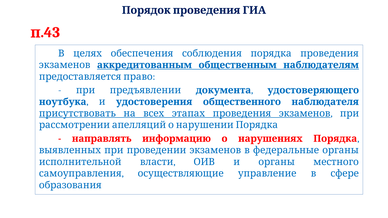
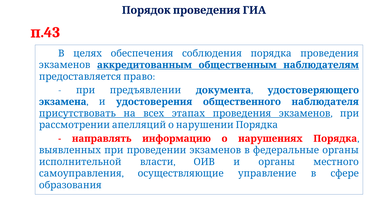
ноутбука: ноутбука -> экзамена
